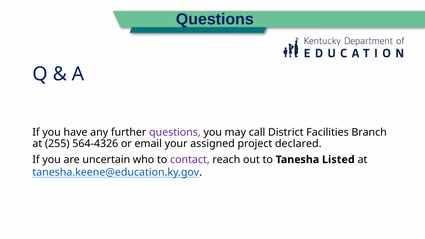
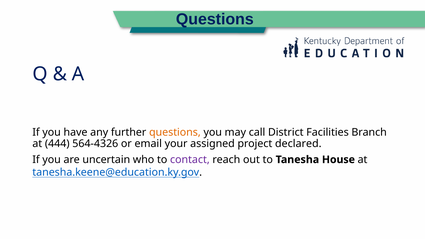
questions at (175, 132) colour: purple -> orange
255: 255 -> 444
Listed: Listed -> House
